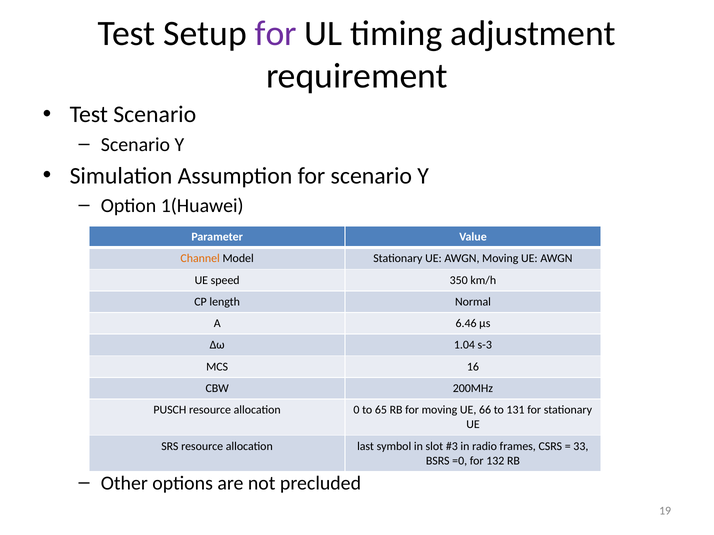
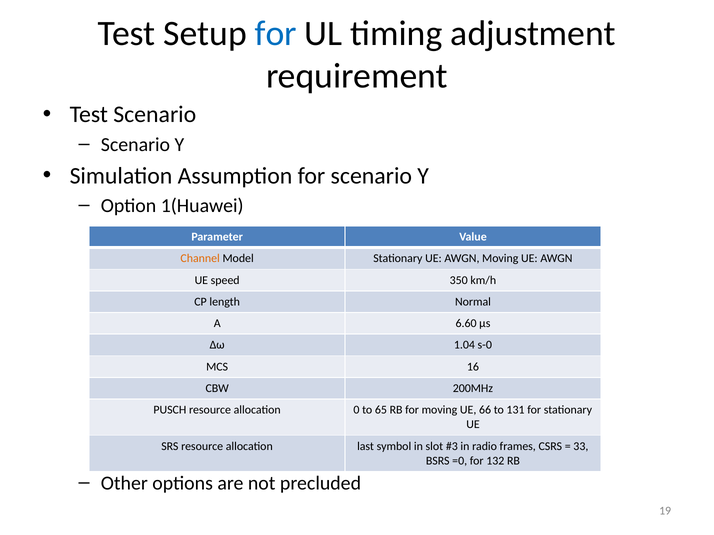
for at (276, 33) colour: purple -> blue
6.46: 6.46 -> 6.60
s-3: s-3 -> s-0
